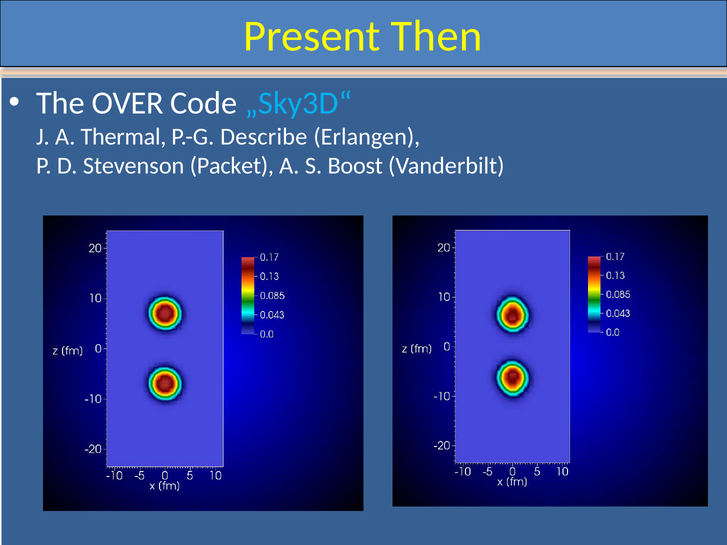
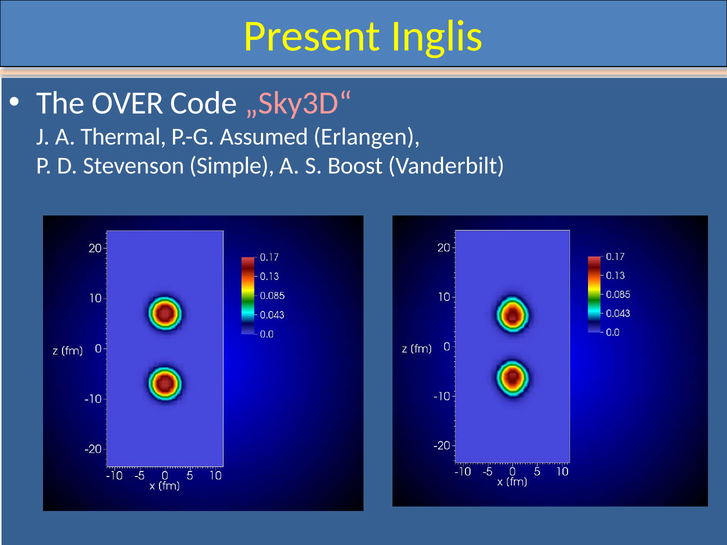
Then: Then -> Inglis
„Sky3D“ colour: light blue -> pink
Describe: Describe -> Assumed
Packet: Packet -> Simple
